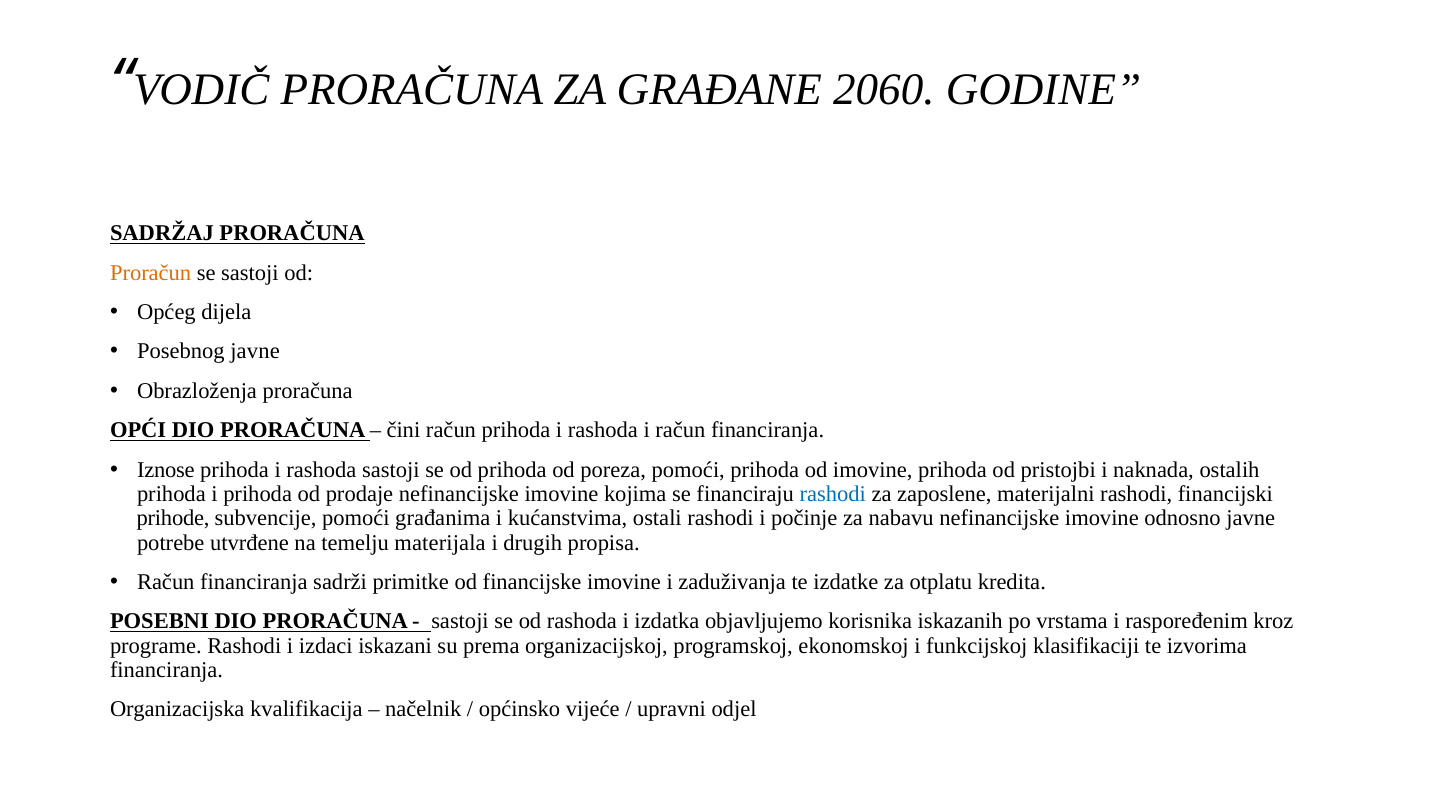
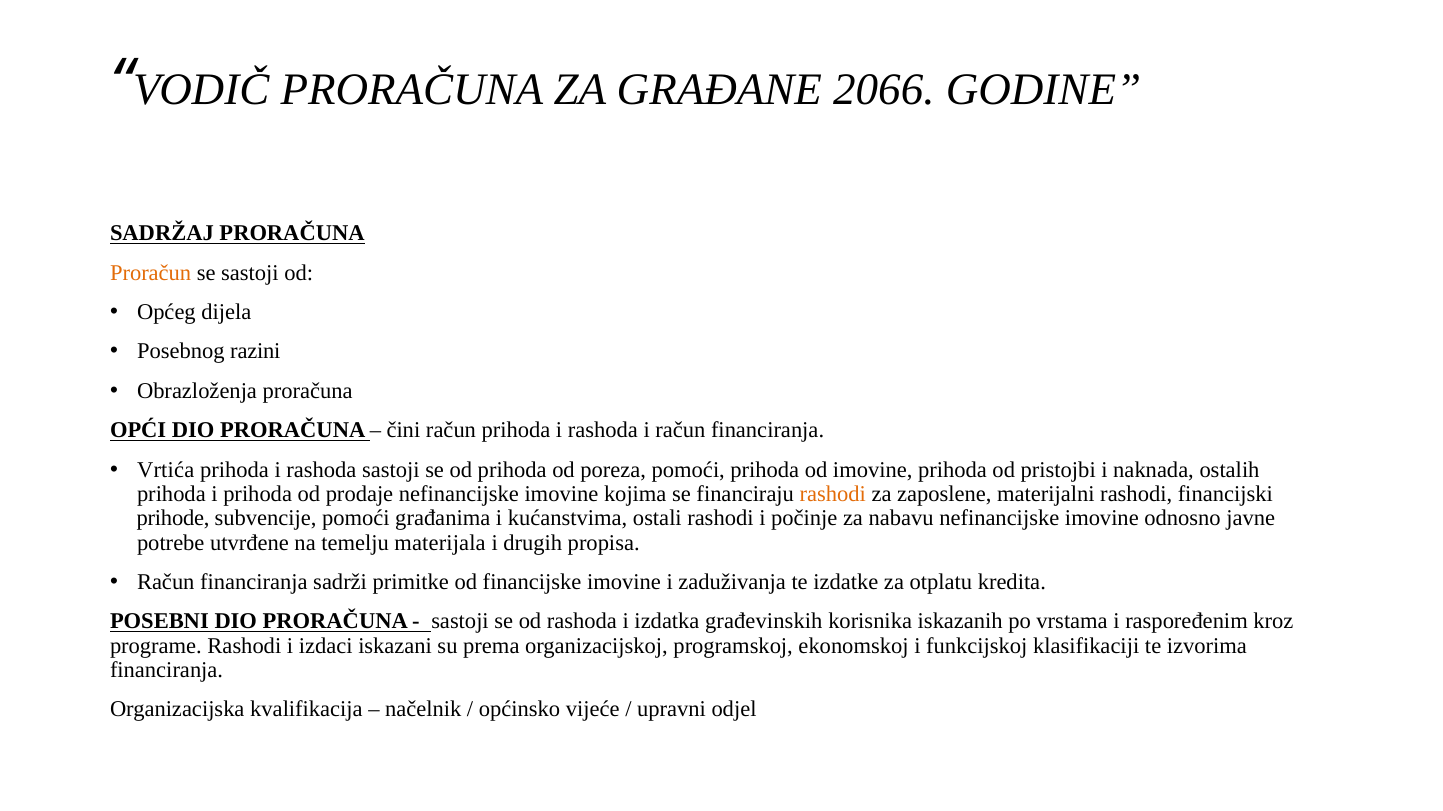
2060: 2060 -> 2066
Posebnog javne: javne -> razini
Iznose: Iznose -> Vrtića
rashodi at (833, 494) colour: blue -> orange
objavljujemo: objavljujemo -> građevinskih
